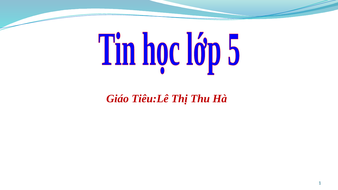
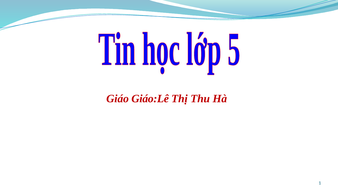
Tiêu:Lê: Tiêu:Lê -> Giáo:Lê
